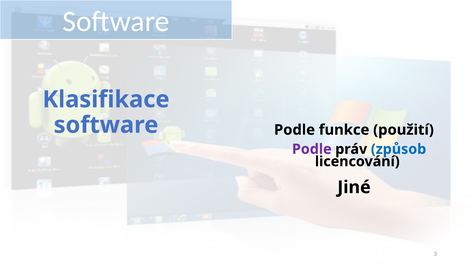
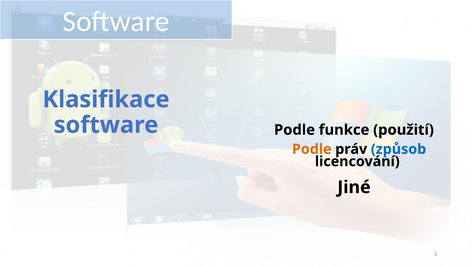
Podle at (312, 149) colour: purple -> orange
